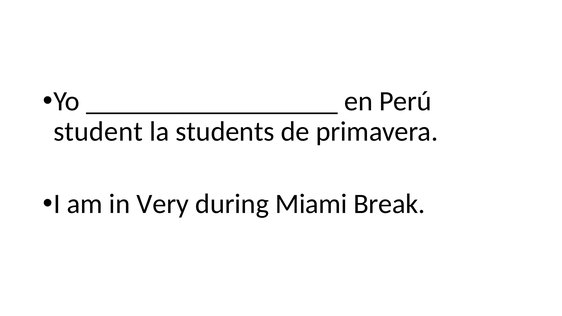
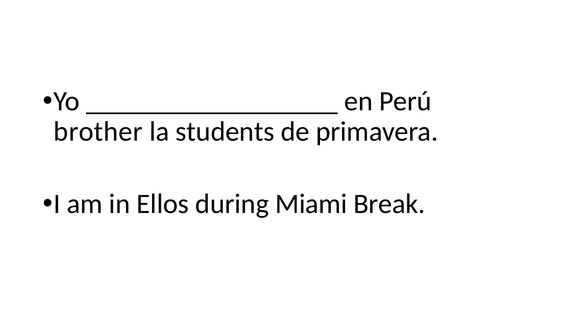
student: student -> brother
Very: Very -> Ellos
